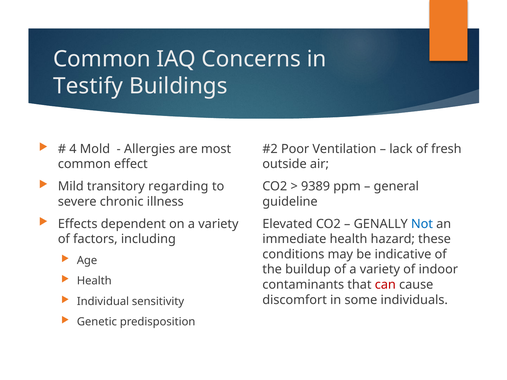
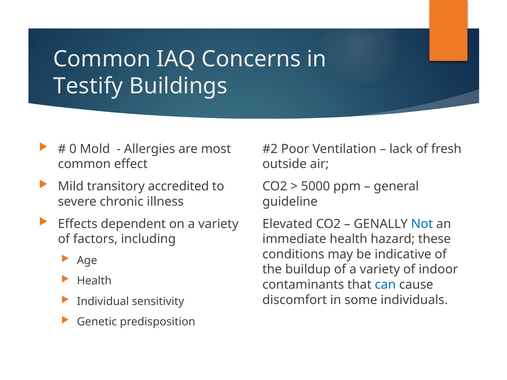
4: 4 -> 0
regarding: regarding -> accredited
9389: 9389 -> 5000
can colour: red -> blue
